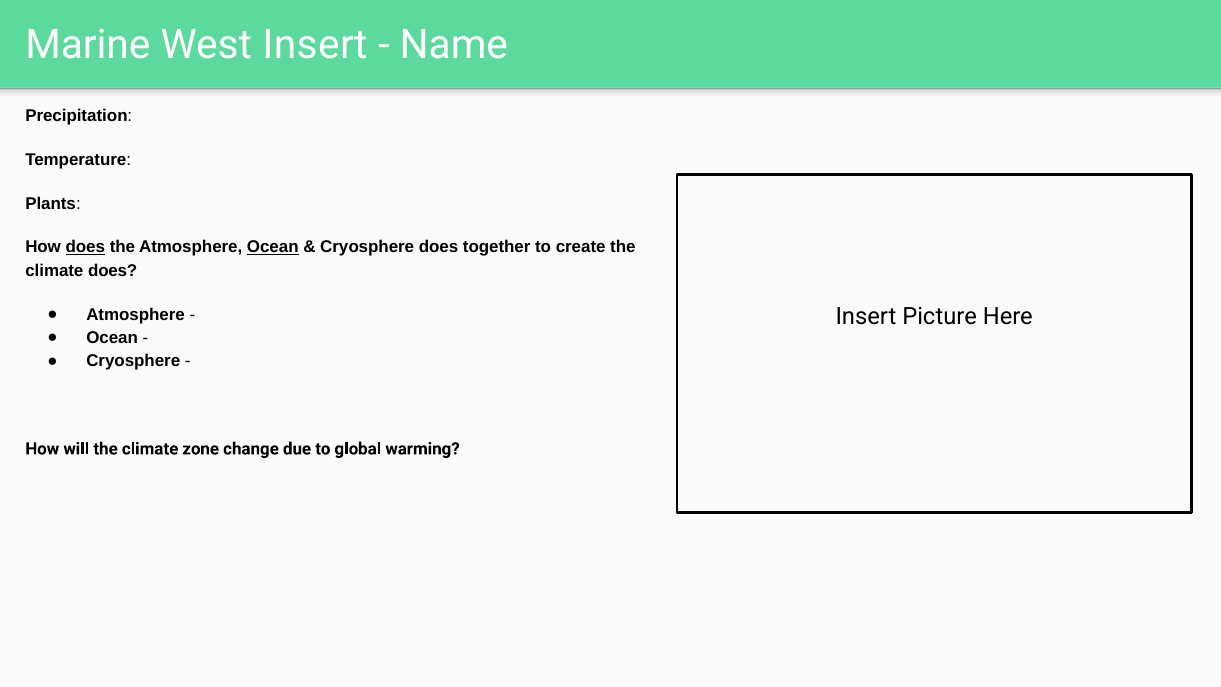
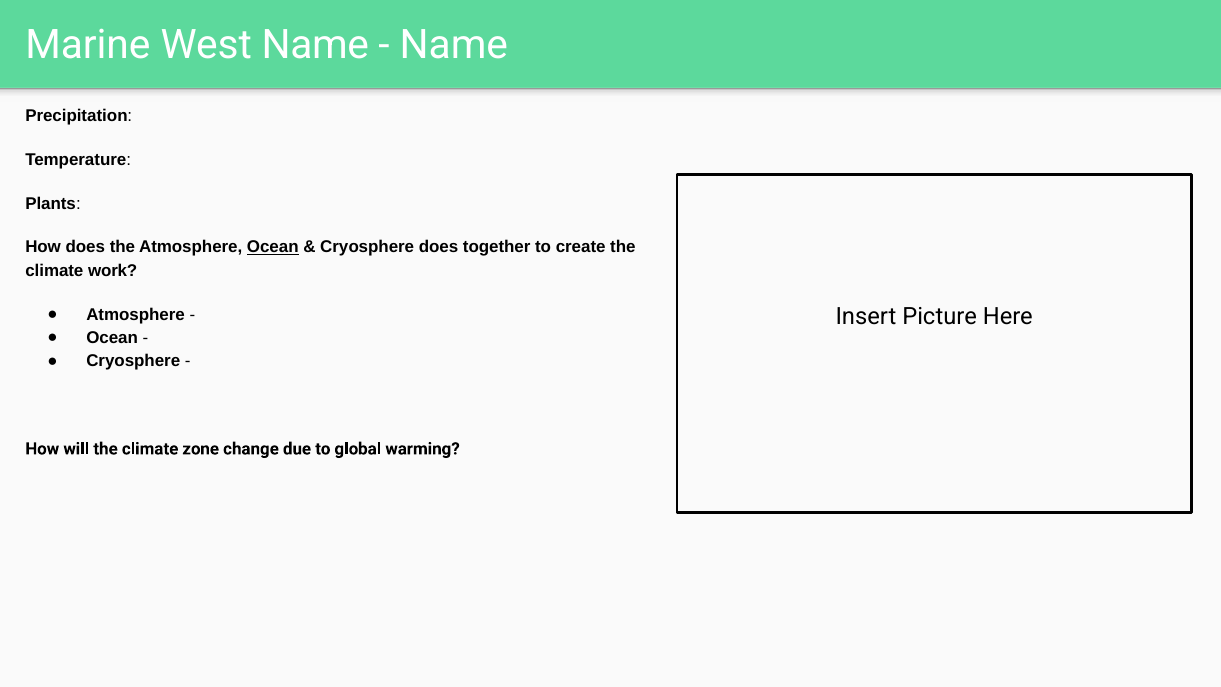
West Insert: Insert -> Name
does at (85, 247) underline: present -> none
climate does: does -> work
